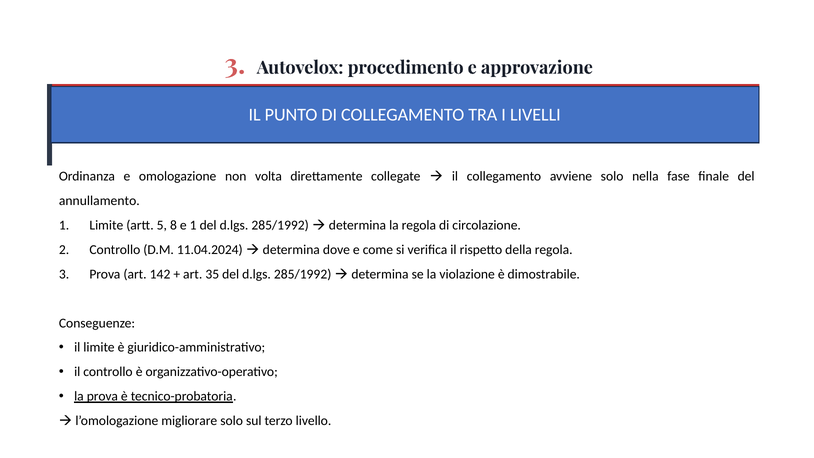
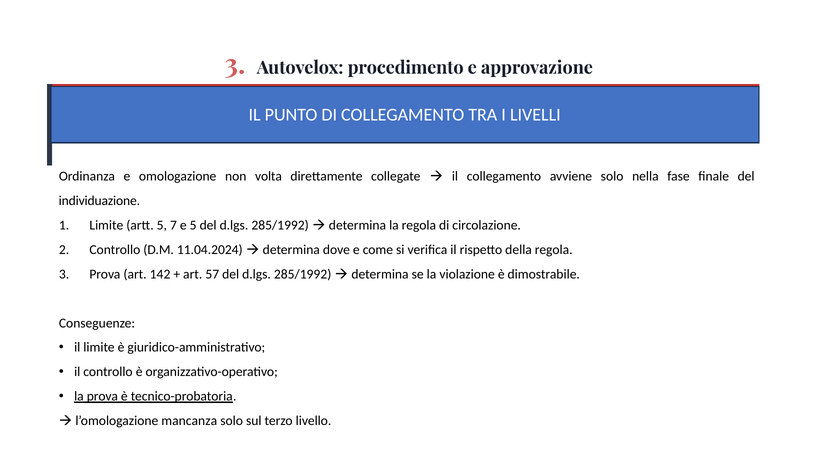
annullamento: annullamento -> individuazione
8: 8 -> 7
e 1: 1 -> 5
35: 35 -> 57
migliorare: migliorare -> mancanza
